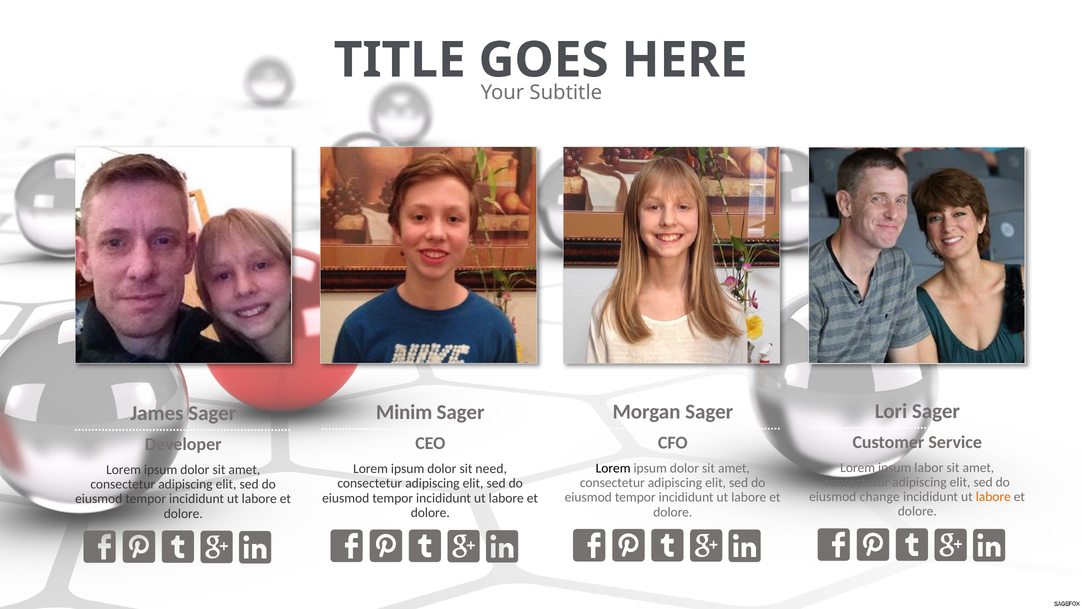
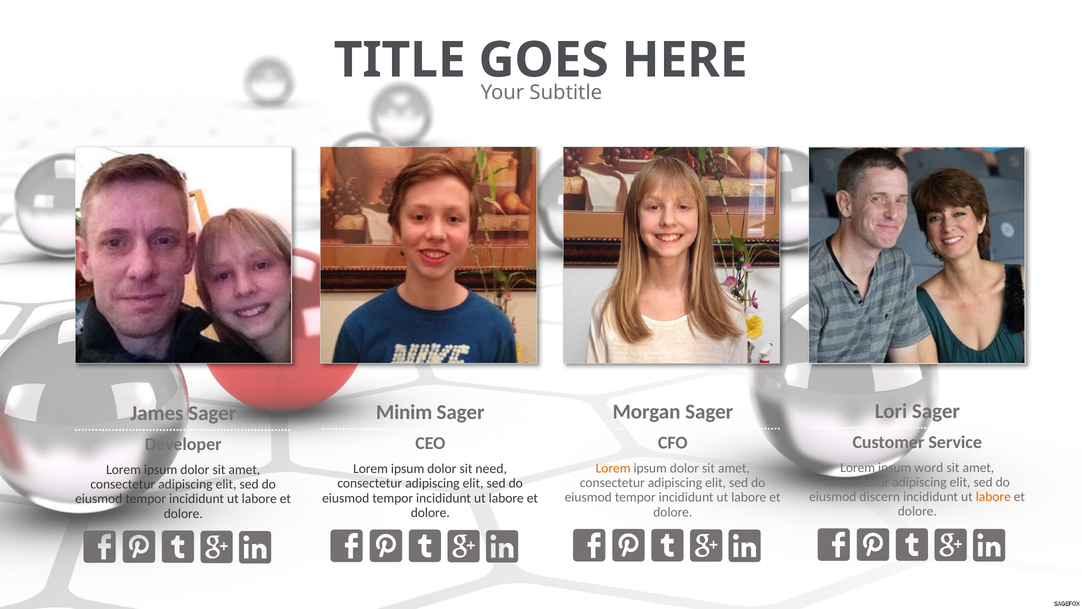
labor: labor -> word
Lorem at (613, 468) colour: black -> orange
change: change -> discern
